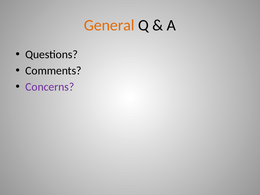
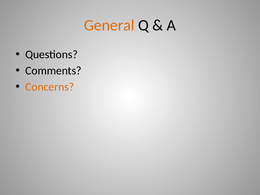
Concerns colour: purple -> orange
